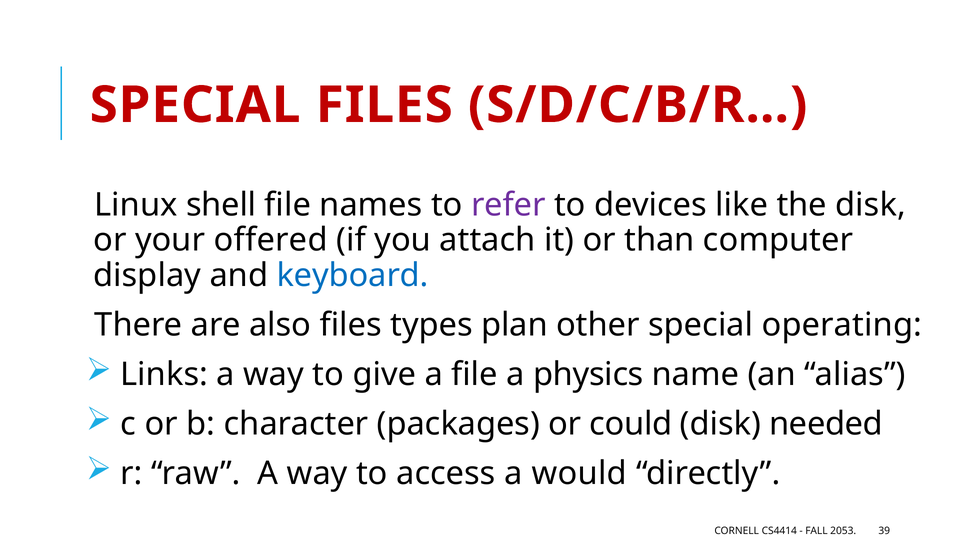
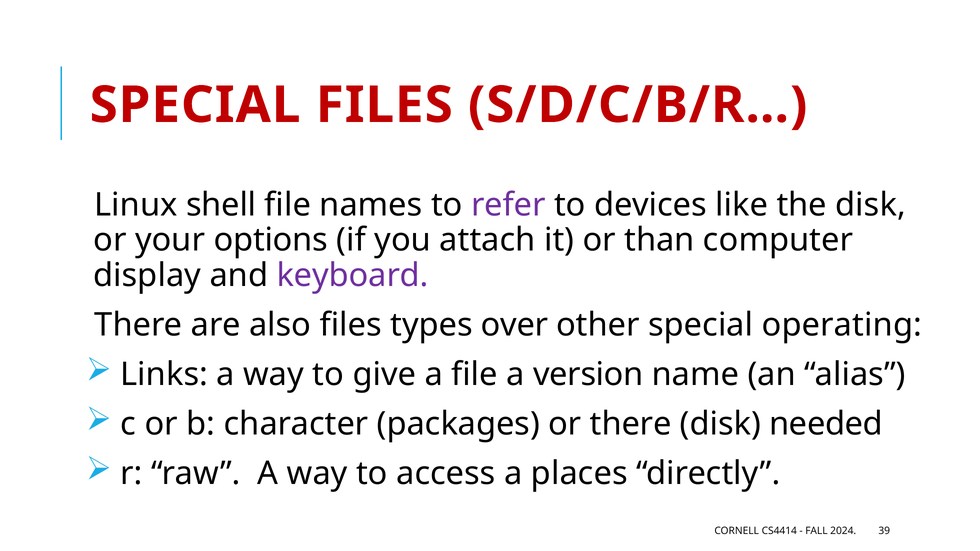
offered: offered -> options
keyboard colour: blue -> purple
plan: plan -> over
physics: physics -> version
or could: could -> there
would: would -> places
2053: 2053 -> 2024
